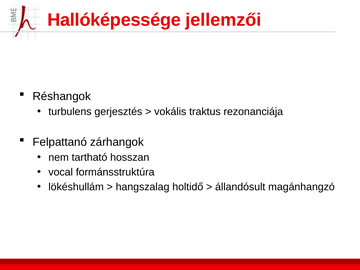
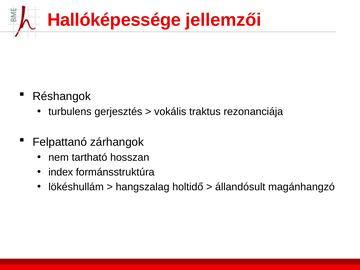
vocal: vocal -> index
